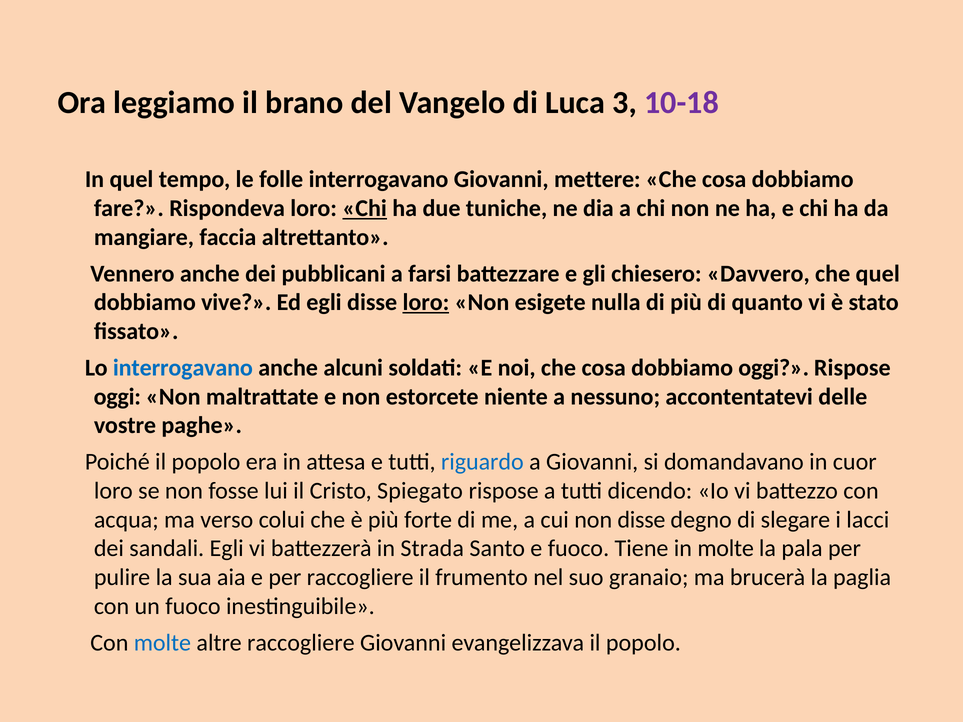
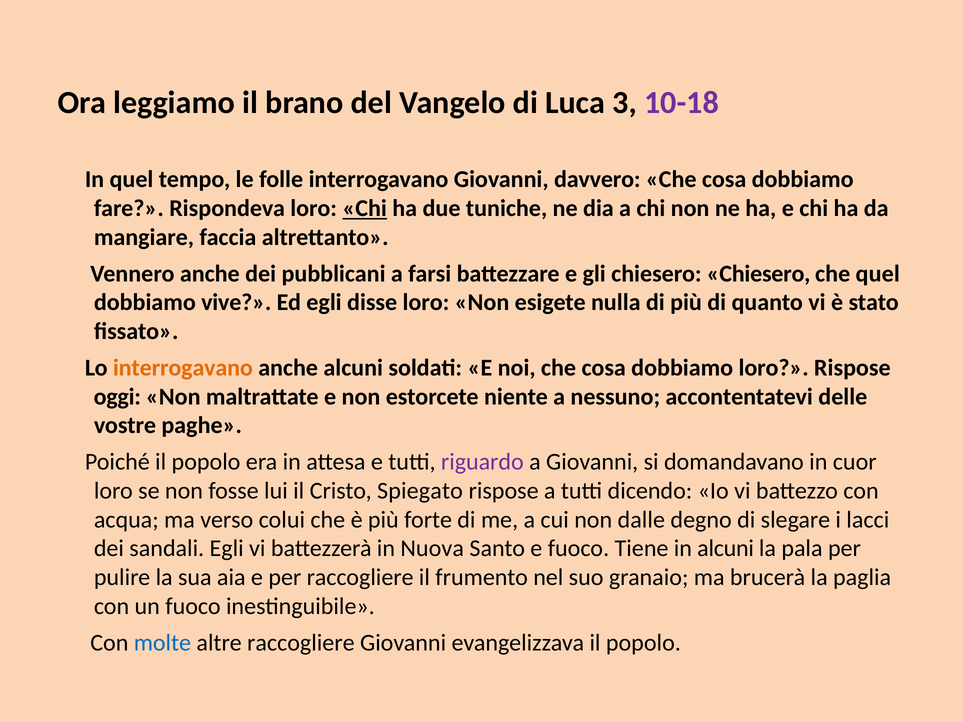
mettere: mettere -> davvero
chiesero Davvero: Davvero -> Chiesero
loro at (426, 303) underline: present -> none
interrogavano at (183, 368) colour: blue -> orange
dobbiamo oggi: oggi -> loro
riguardo colour: blue -> purple
non disse: disse -> dalle
Strada: Strada -> Nuova
in molte: molte -> alcuni
